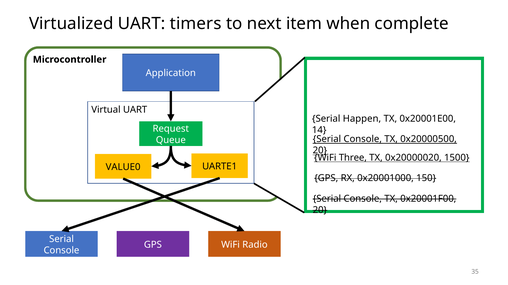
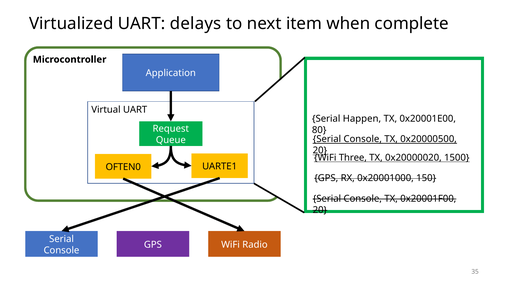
timers: timers -> delays
14: 14 -> 80
VALUE0: VALUE0 -> OFTEN0
